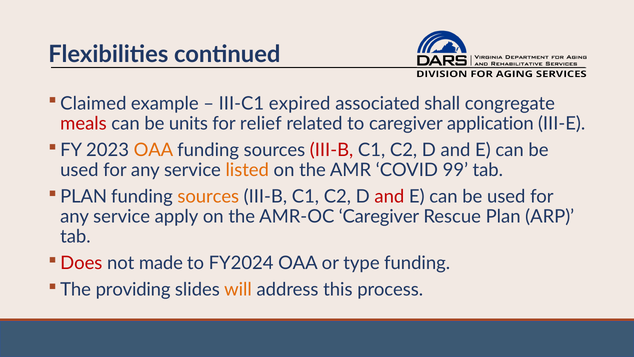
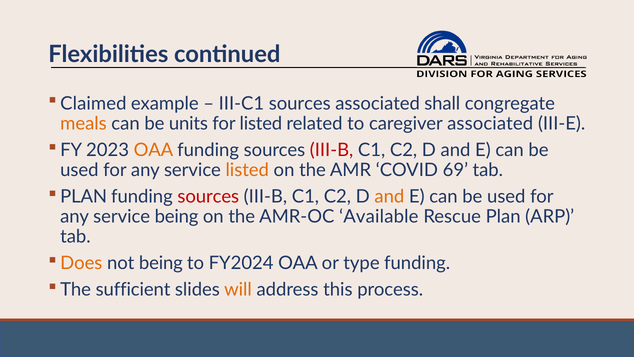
III-C1 expired: expired -> sources
meals colour: red -> orange
for relief: relief -> listed
caregiver application: application -> associated
99: 99 -> 69
sources at (208, 196) colour: orange -> red
and at (389, 196) colour: red -> orange
service apply: apply -> being
AMR-OC Caregiver: Caregiver -> Available
Does colour: red -> orange
not made: made -> being
providing: providing -> sufficient
